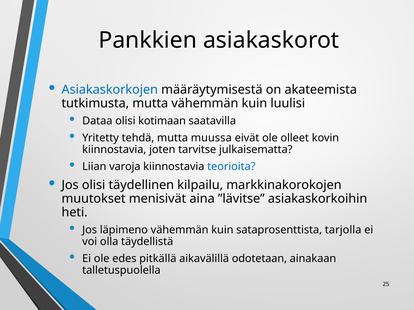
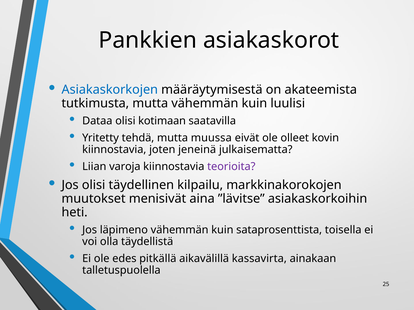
tarvitse: tarvitse -> jeneinä
teorioita colour: blue -> purple
tarjolla: tarjolla -> toisella
odotetaan: odotetaan -> kassavirta
